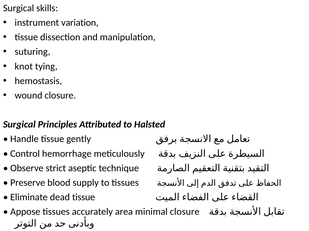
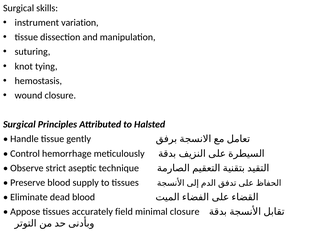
dead tissue: tissue -> blood
area: area -> field
